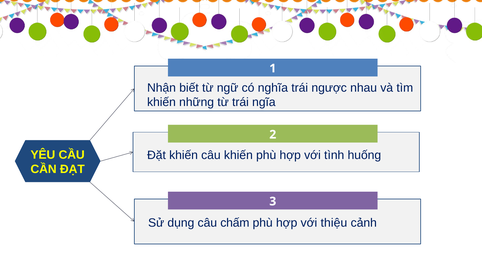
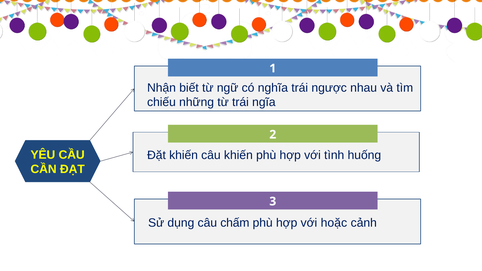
khiến at (161, 102): khiến -> chiếu
thiệu: thiệu -> hoặc
